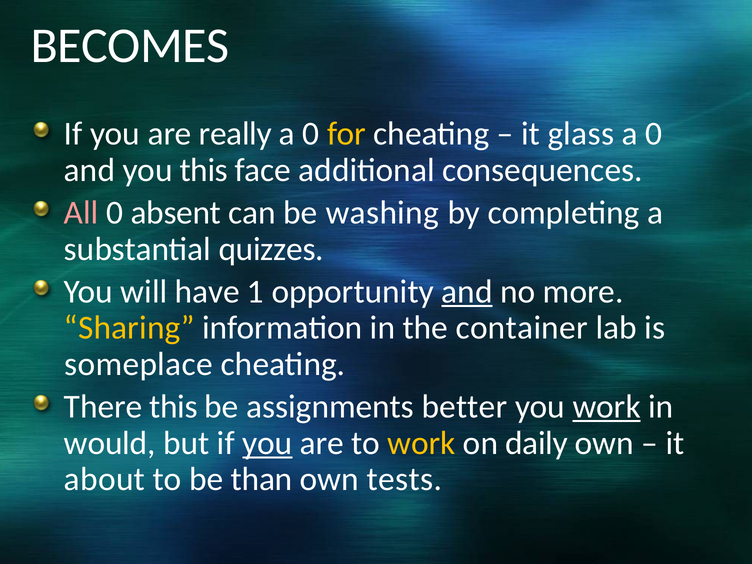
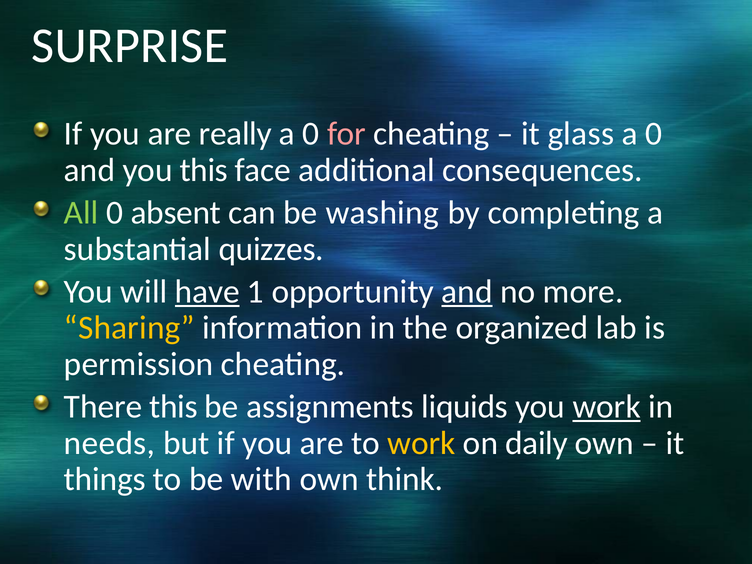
BECOMES: BECOMES -> SURPRISE
for colour: yellow -> pink
All colour: pink -> light green
have underline: none -> present
container: container -> organized
someplace: someplace -> permission
better: better -> liquids
would: would -> needs
you at (267, 443) underline: present -> none
about: about -> things
than: than -> with
tests: tests -> think
